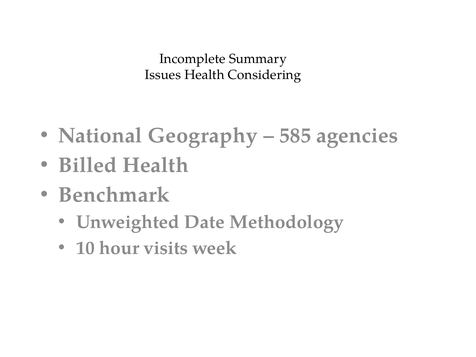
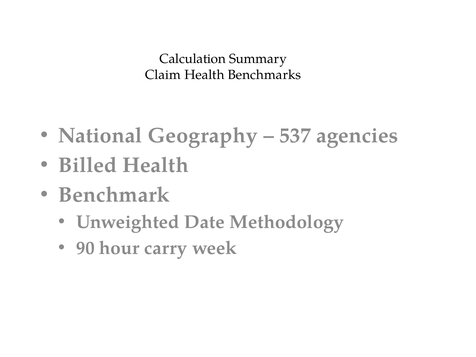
Incomplete: Incomplete -> Calculation
Issues: Issues -> Claim
Considering: Considering -> Benchmarks
585: 585 -> 537
10: 10 -> 90
visits: visits -> carry
